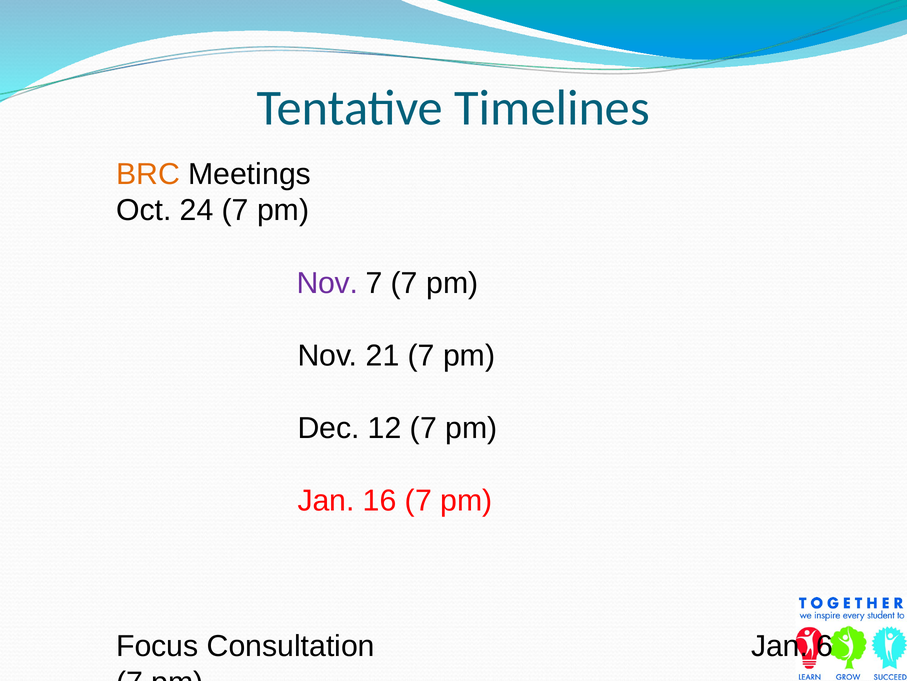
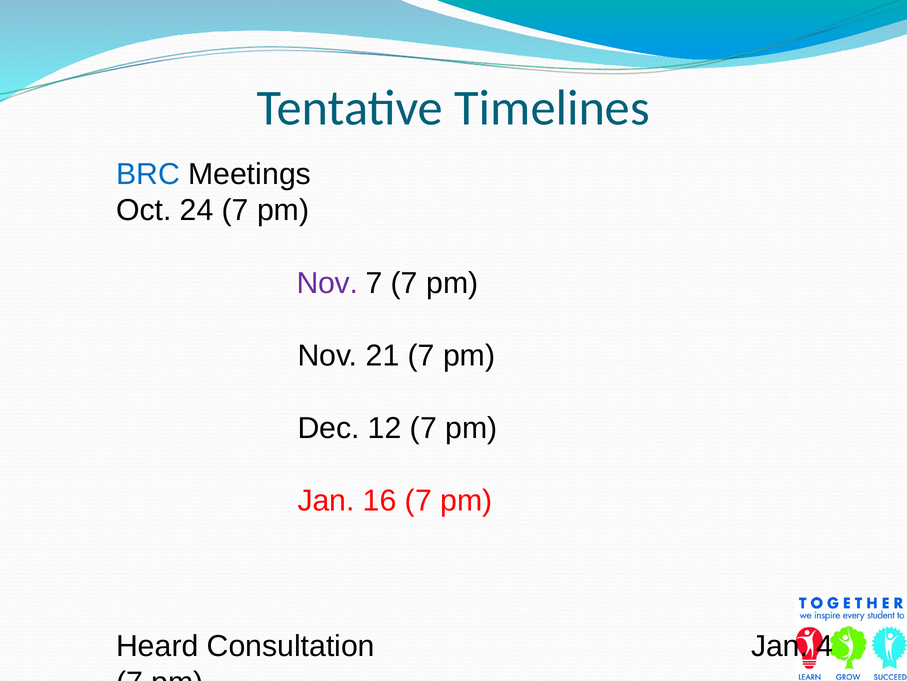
BRC colour: orange -> blue
Focus: Focus -> Heard
6: 6 -> 4
